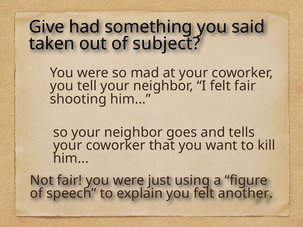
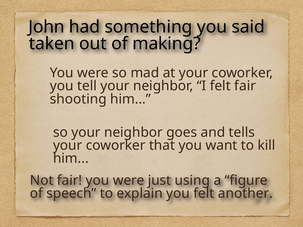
Give: Give -> John
subject: subject -> making
